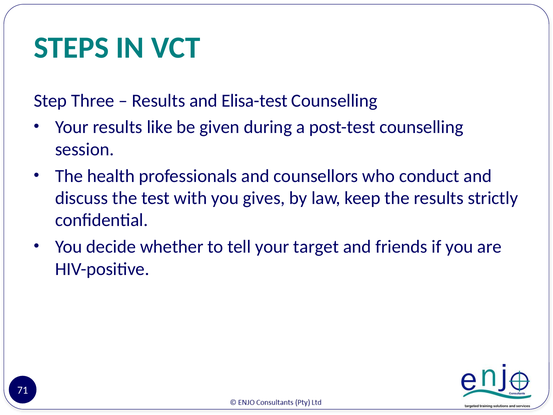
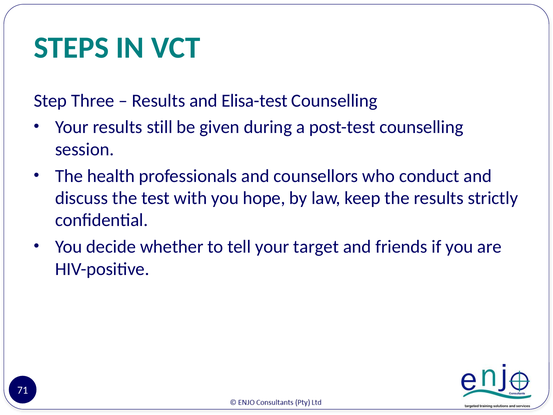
like: like -> still
gives: gives -> hope
